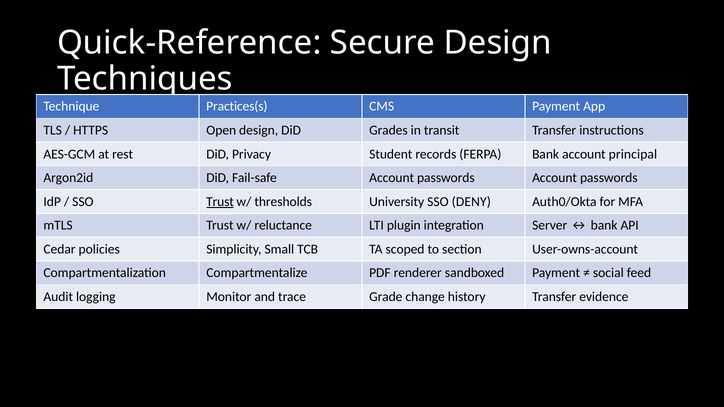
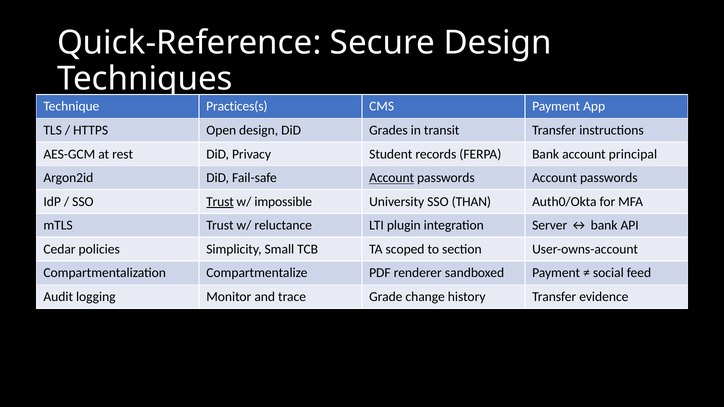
Account at (392, 178) underline: none -> present
thresholds: thresholds -> impossible
DENY: DENY -> THAN
